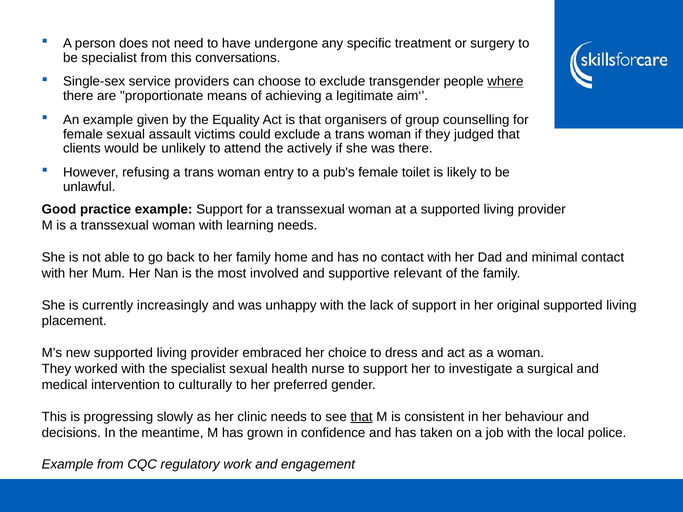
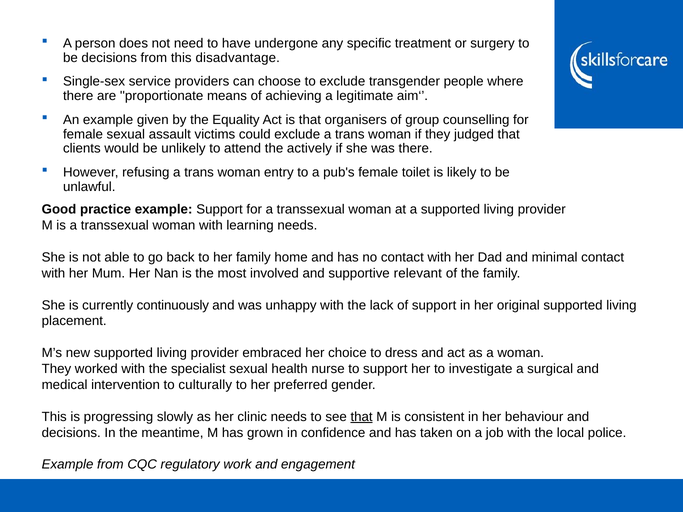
be specialist: specialist -> decisions
conversations: conversations -> disadvantage
where underline: present -> none
increasingly: increasingly -> continuously
